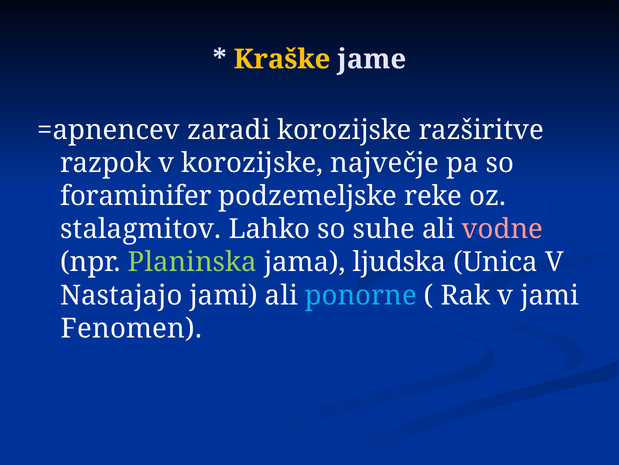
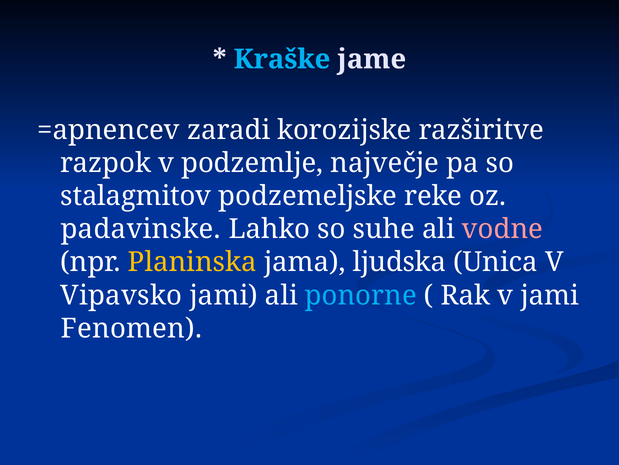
Kraške colour: yellow -> light blue
v korozijske: korozijske -> podzemlje
foraminifer: foraminifer -> stalagmitov
stalagmitov: stalagmitov -> padavinske
Planinska colour: light green -> yellow
Nastajajo: Nastajajo -> Vipavsko
